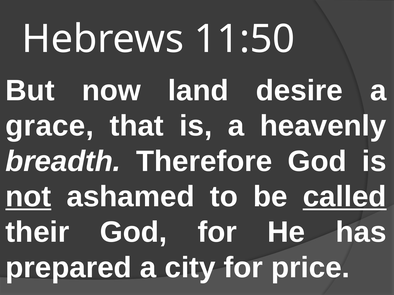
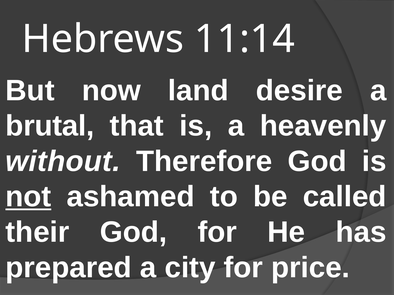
11:50: 11:50 -> 11:14
grace: grace -> brutal
breadth: breadth -> without
called underline: present -> none
